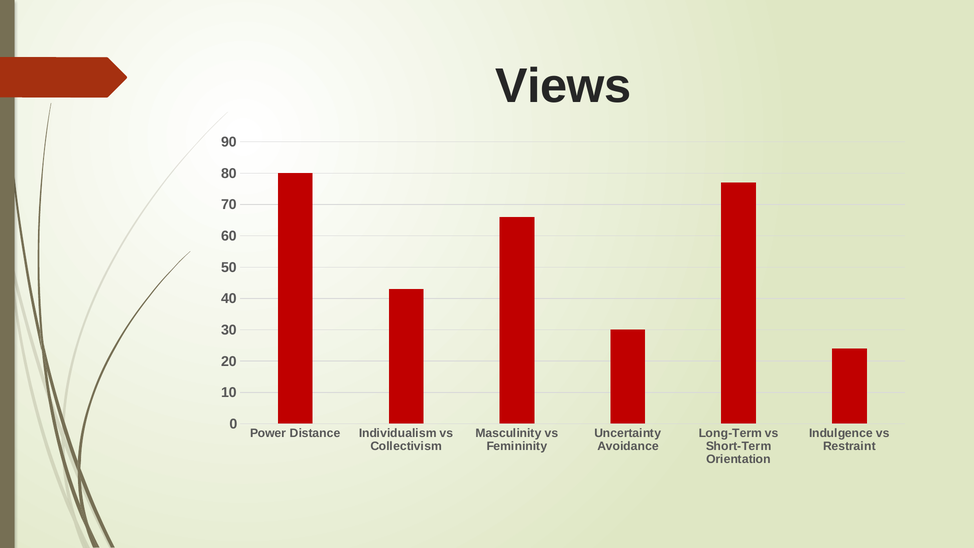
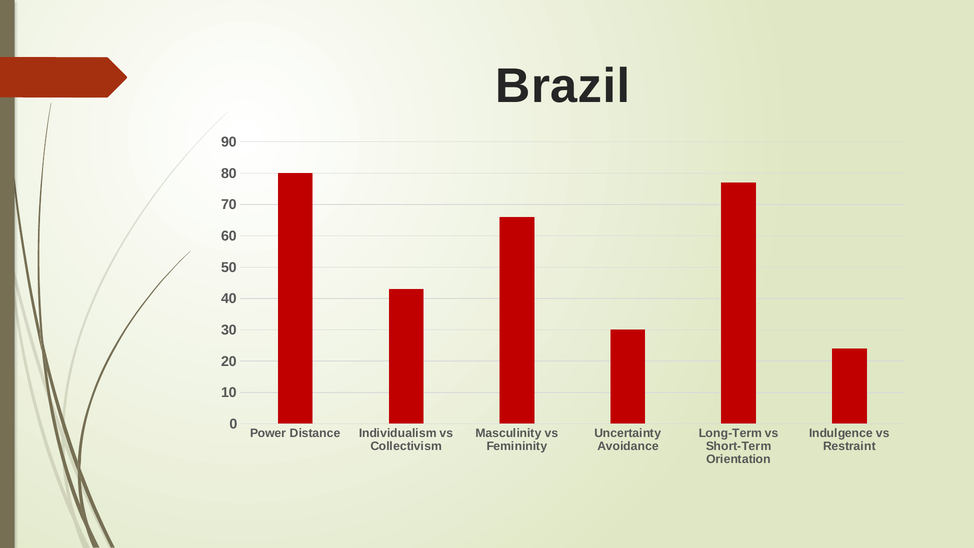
Views: Views -> Brazil
